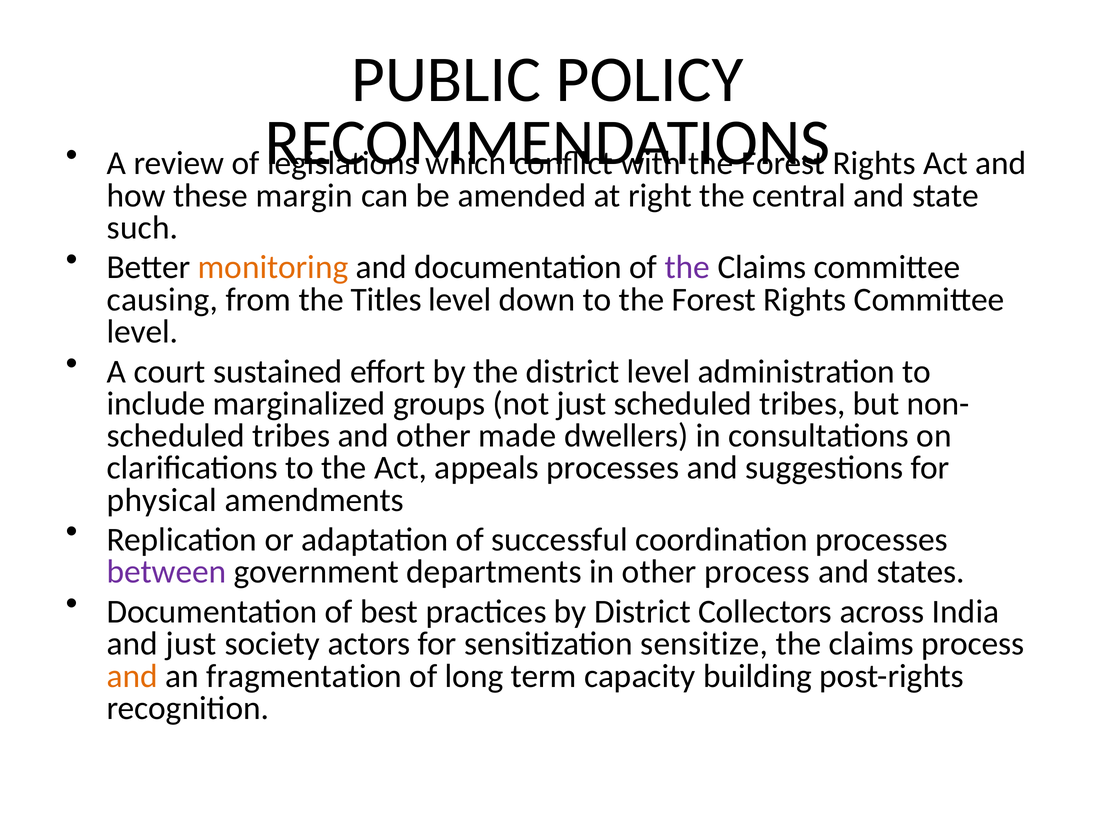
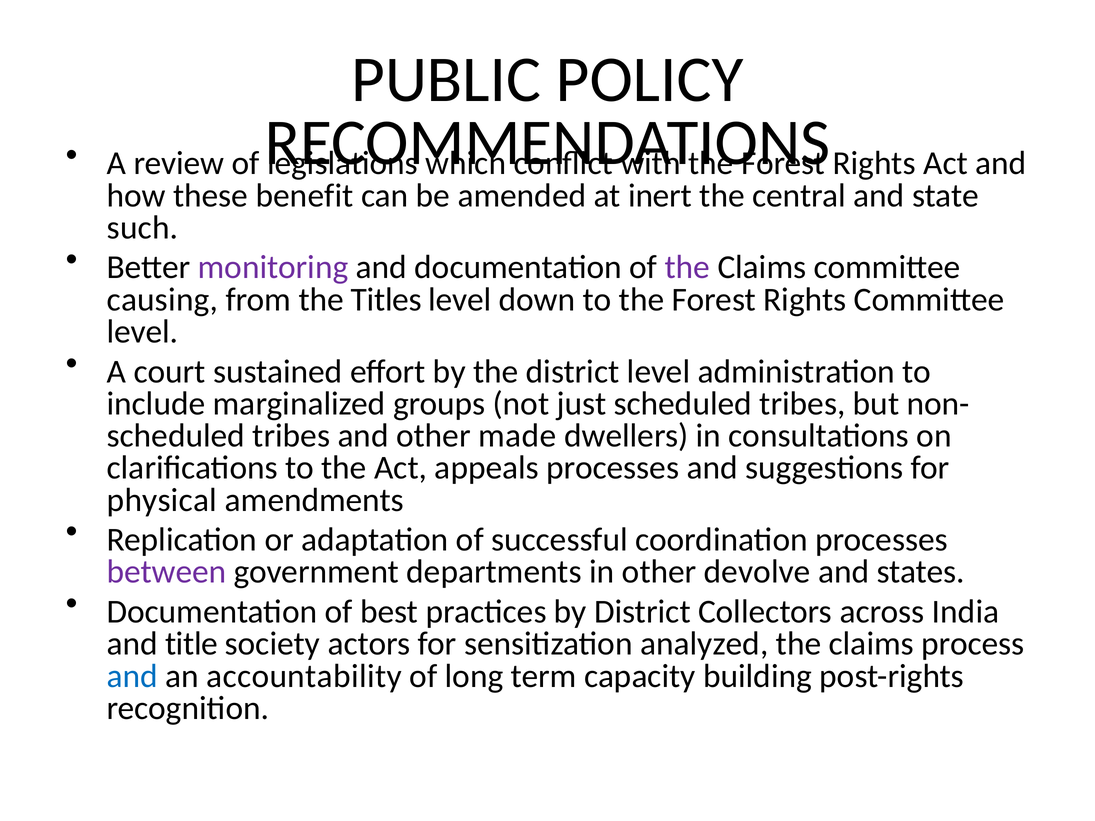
margin: margin -> benefit
right: right -> inert
monitoring colour: orange -> purple
other process: process -> devolve
and just: just -> title
sensitize: sensitize -> analyzed
and at (132, 676) colour: orange -> blue
fragmentation: fragmentation -> accountability
